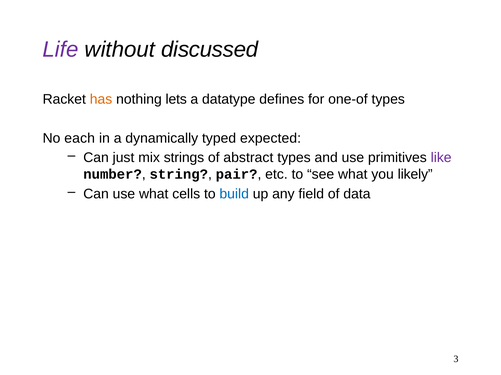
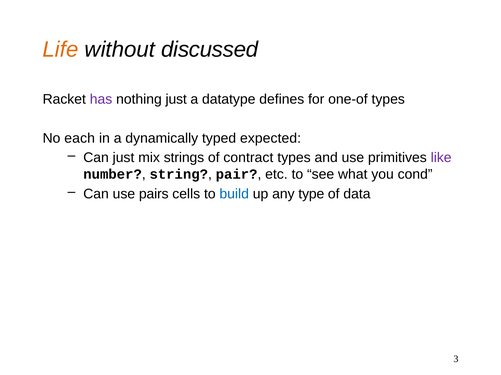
Life colour: purple -> orange
has colour: orange -> purple
nothing lets: lets -> just
abstract: abstract -> contract
likely: likely -> cond
use what: what -> pairs
field: field -> type
